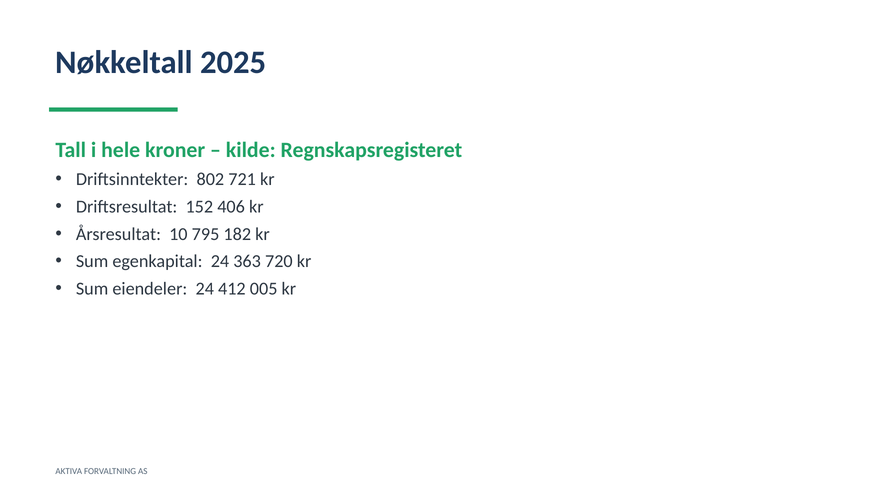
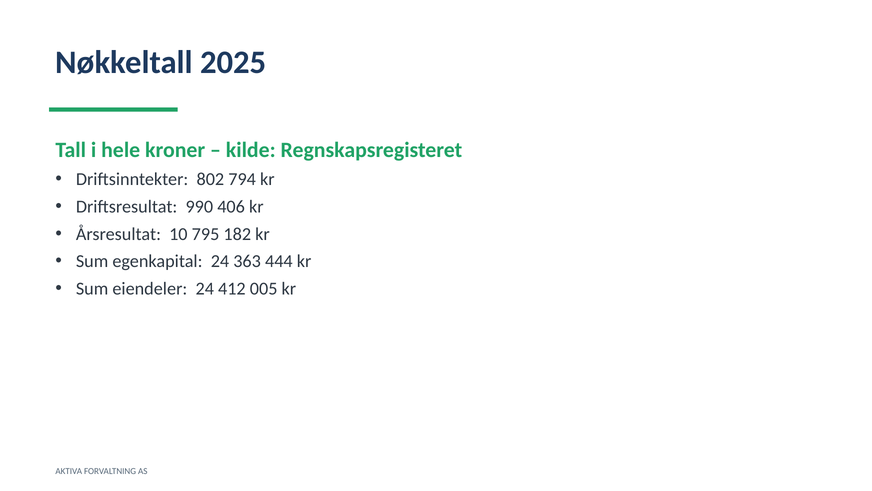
721: 721 -> 794
152: 152 -> 990
720: 720 -> 444
